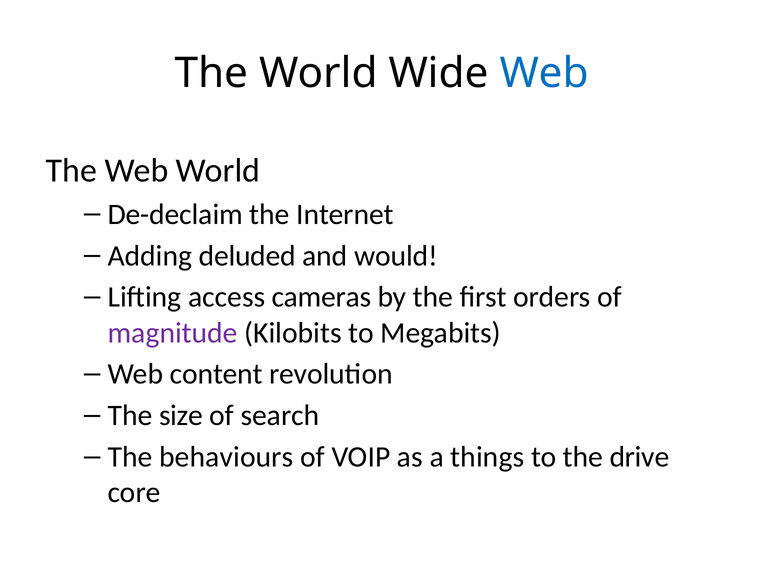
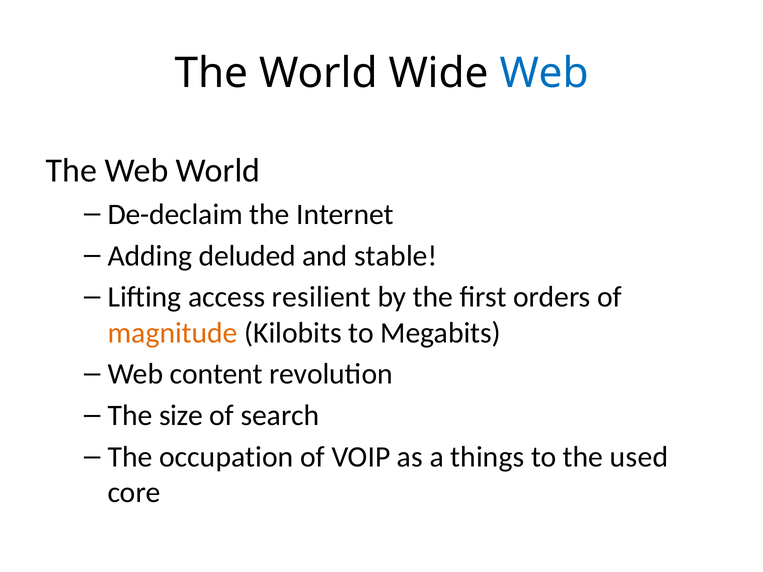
would: would -> stable
cameras: cameras -> resilient
magnitude colour: purple -> orange
behaviours: behaviours -> occupation
drive: drive -> used
